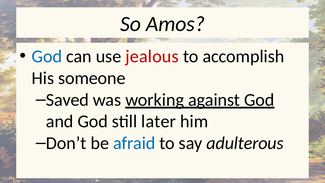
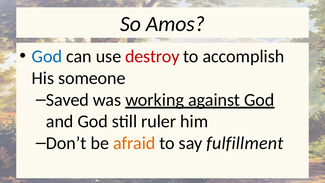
jealous: jealous -> destroy
later: later -> ruler
afraid colour: blue -> orange
adulterous: adulterous -> fulfillment
